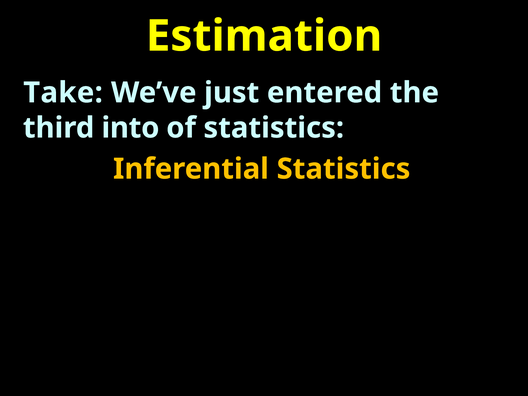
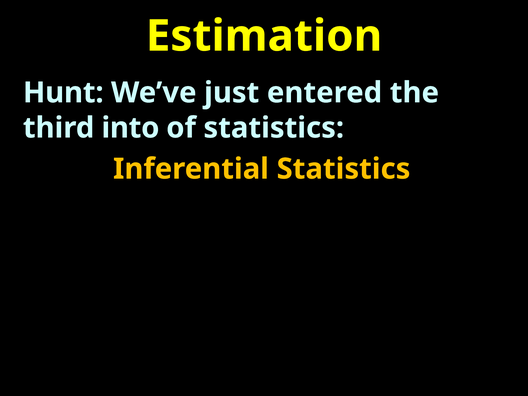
Take: Take -> Hunt
